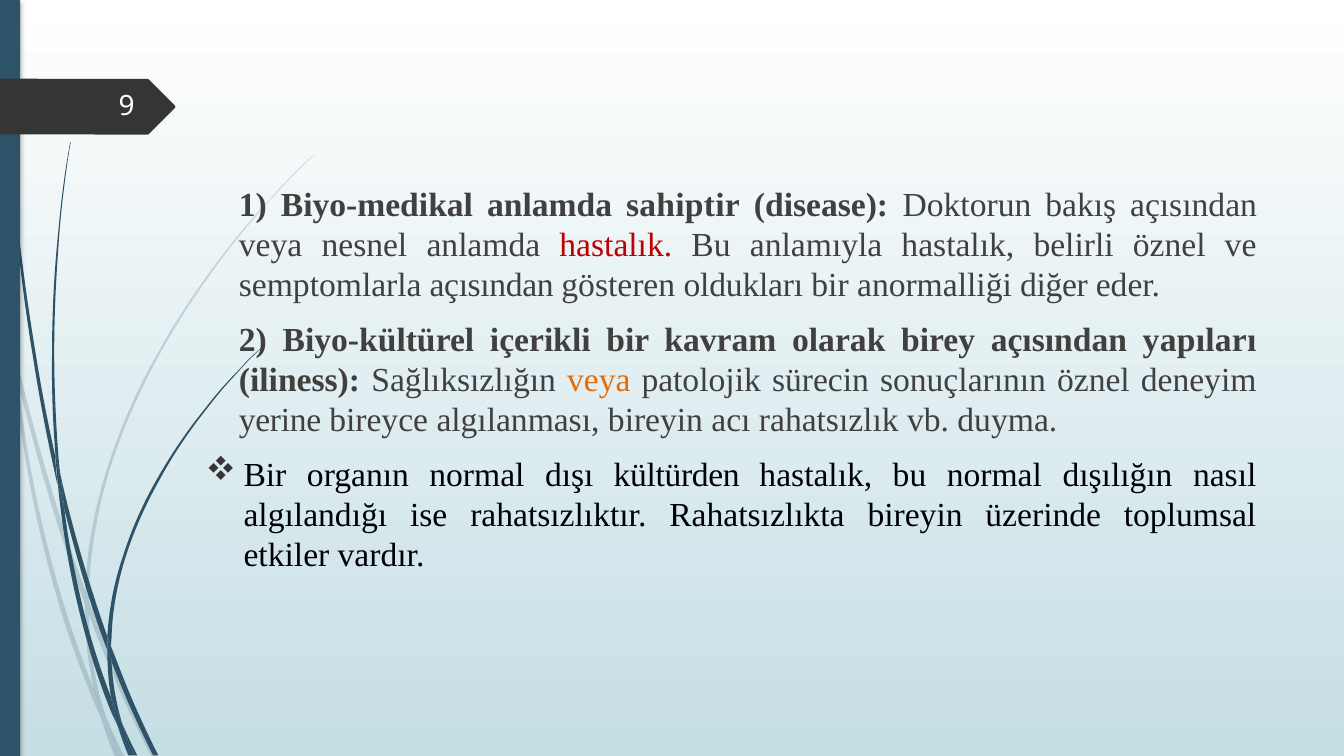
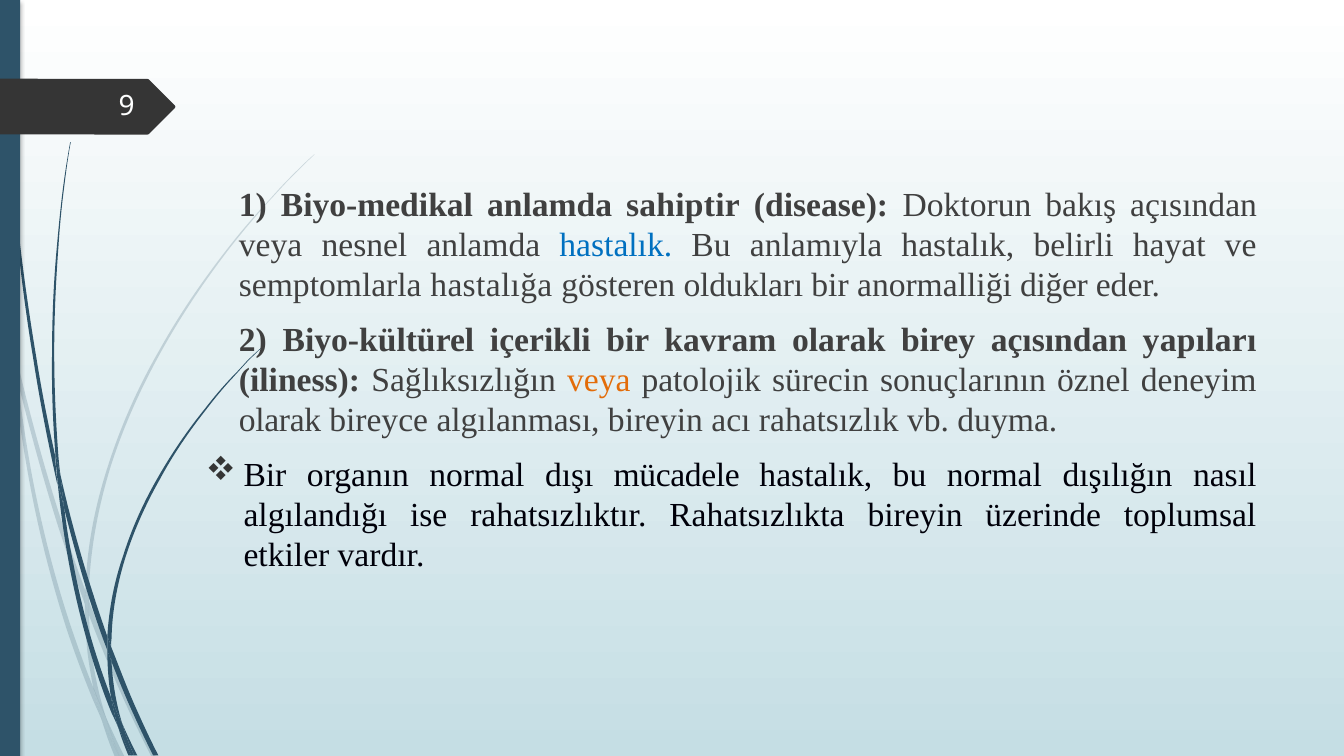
hastalık at (616, 245) colour: red -> blue
belirli öznel: öznel -> hayat
semptomlarla açısından: açısından -> hastalığa
yerine at (280, 421): yerine -> olarak
kültürden: kültürden -> mücadele
